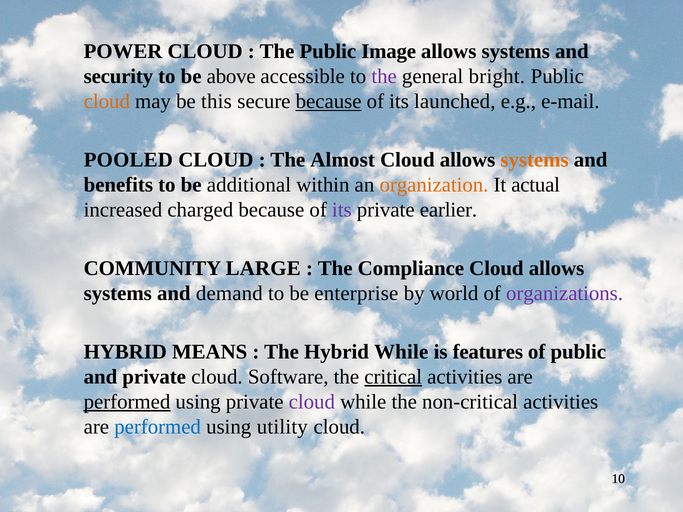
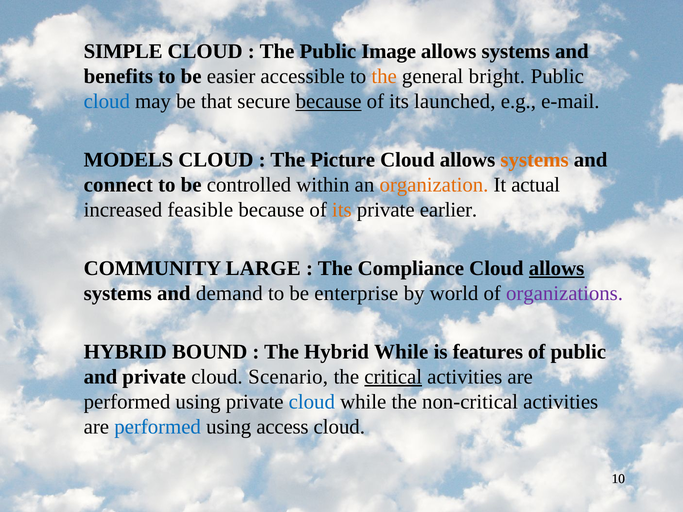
POWER: POWER -> SIMPLE
security: security -> benefits
above: above -> easier
the at (384, 77) colour: purple -> orange
cloud at (107, 102) colour: orange -> blue
this: this -> that
POOLED: POOLED -> MODELS
Almost: Almost -> Picture
benefits: benefits -> connect
additional: additional -> controlled
charged: charged -> feasible
its at (342, 210) colour: purple -> orange
allows at (557, 268) underline: none -> present
MEANS: MEANS -> BOUND
Software: Software -> Scenario
performed at (127, 402) underline: present -> none
cloud at (312, 402) colour: purple -> blue
utility: utility -> access
